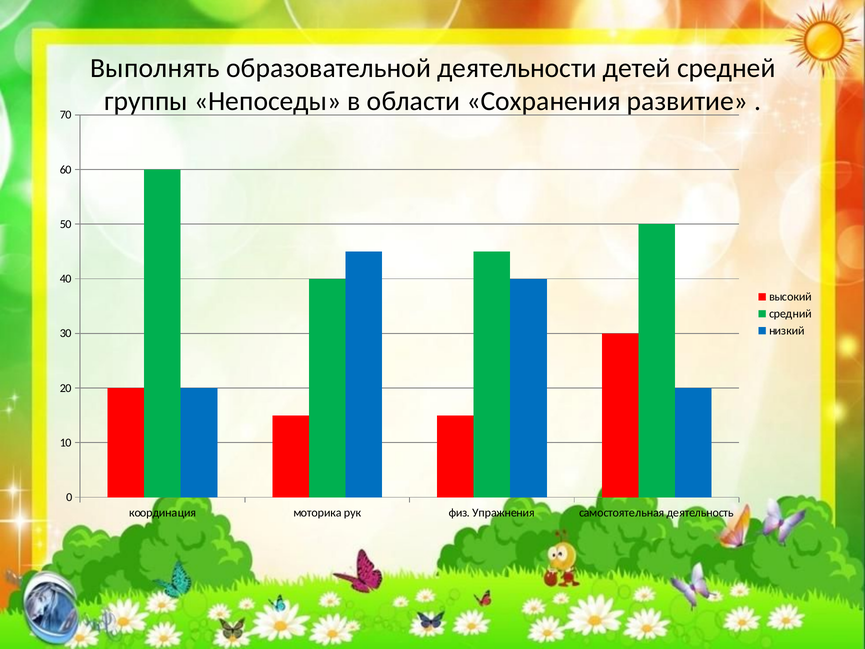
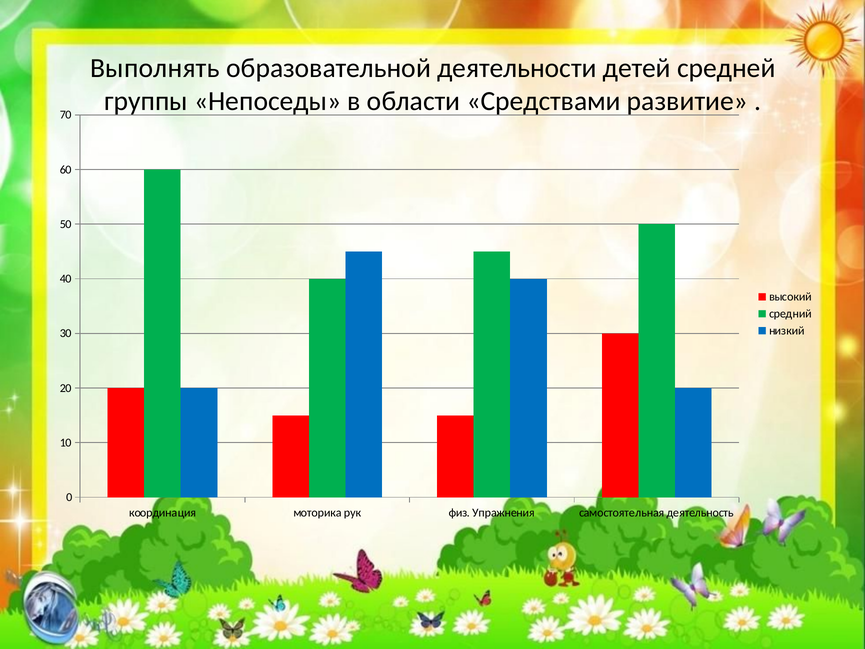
Сохранения: Сохранения -> Средствами
